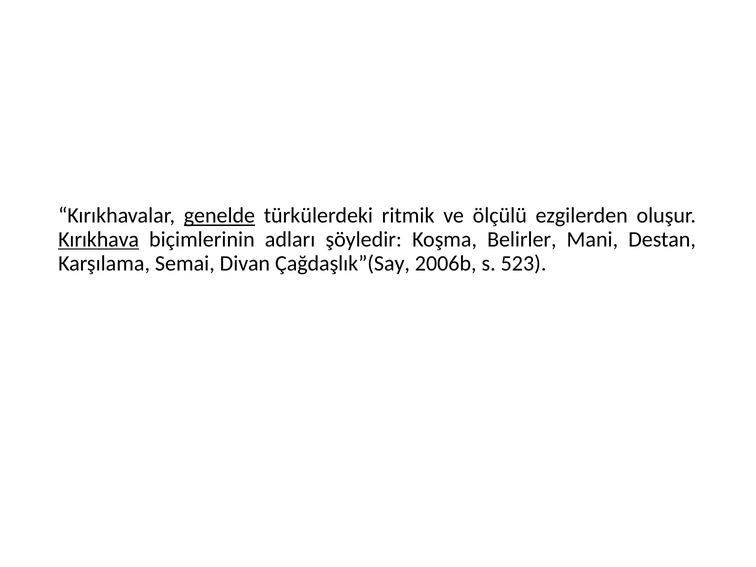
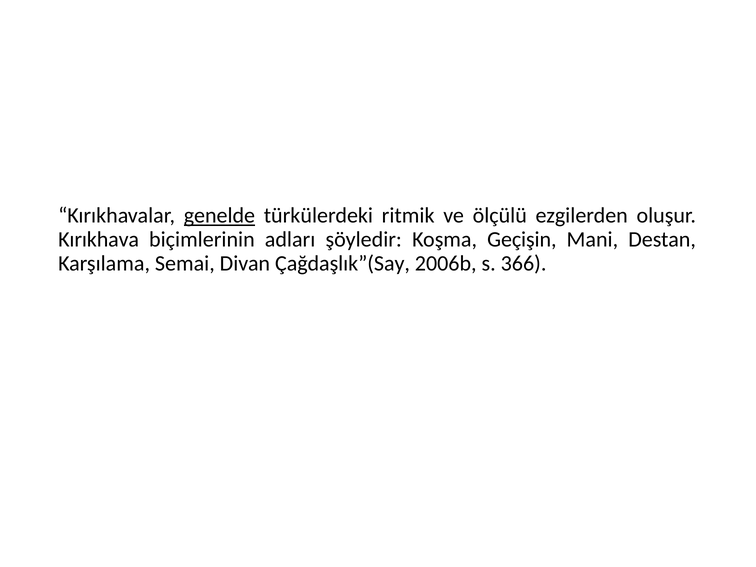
Kırıkhava underline: present -> none
Belirler: Belirler -> Geçişin
523: 523 -> 366
